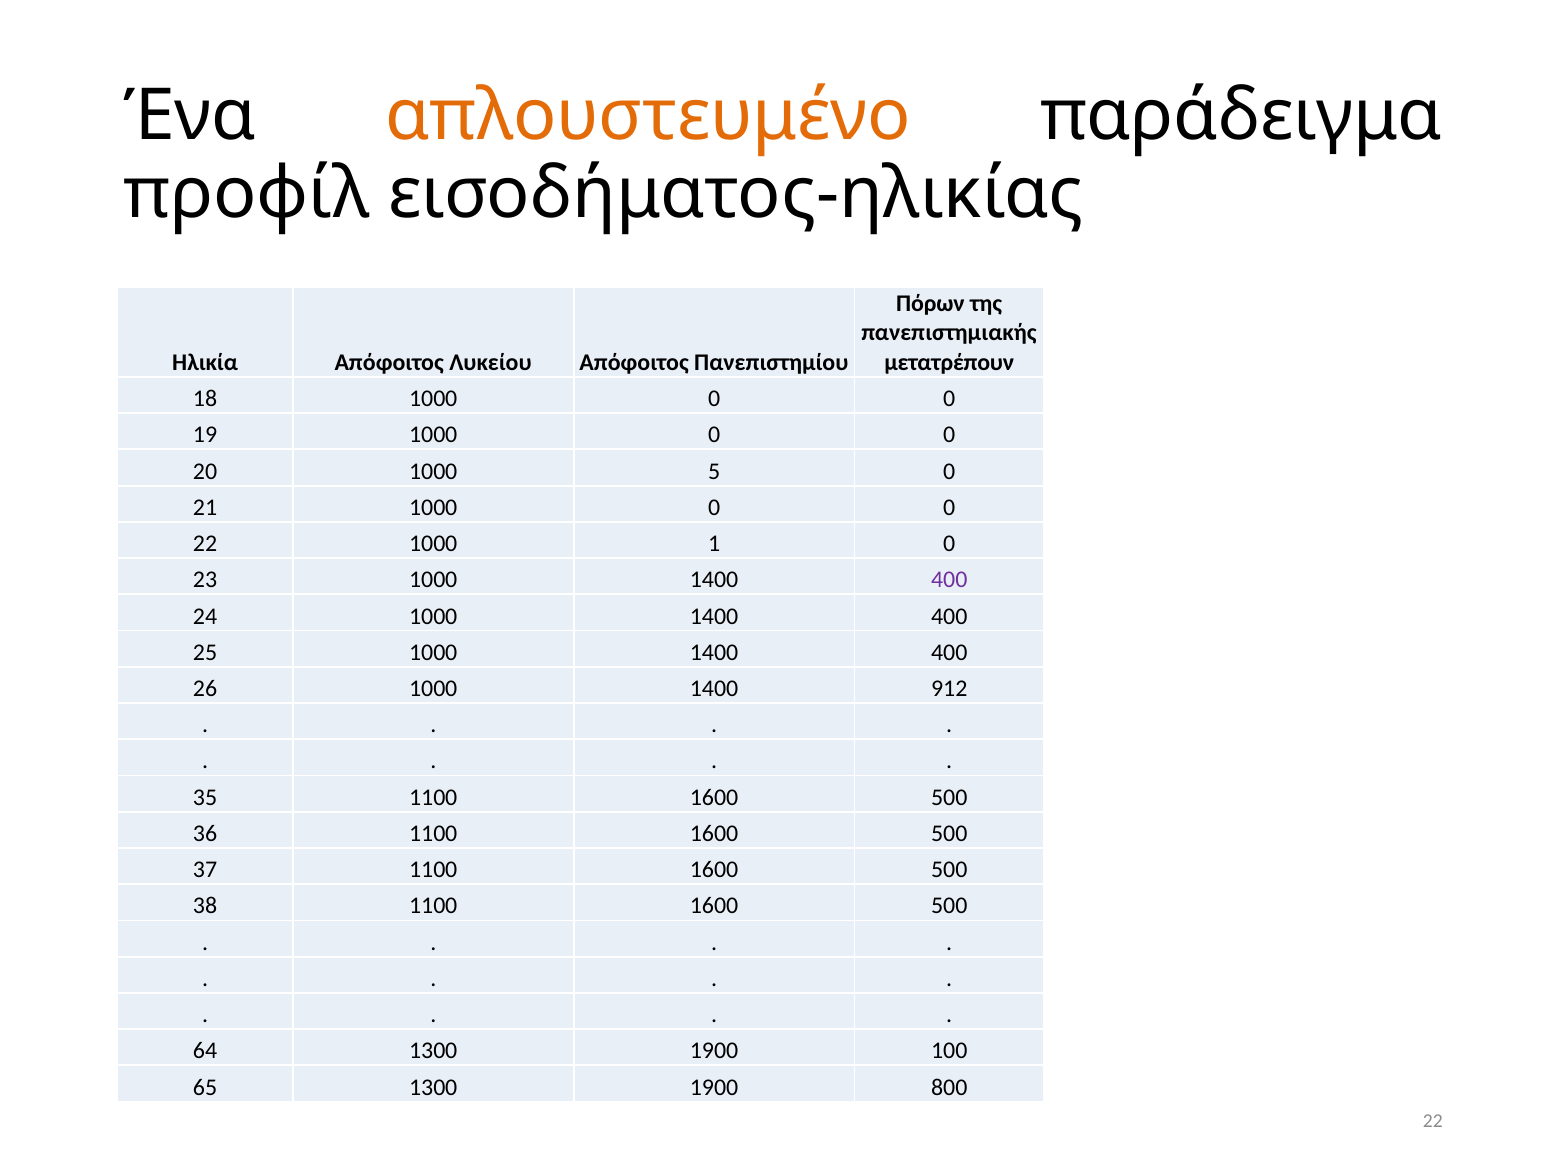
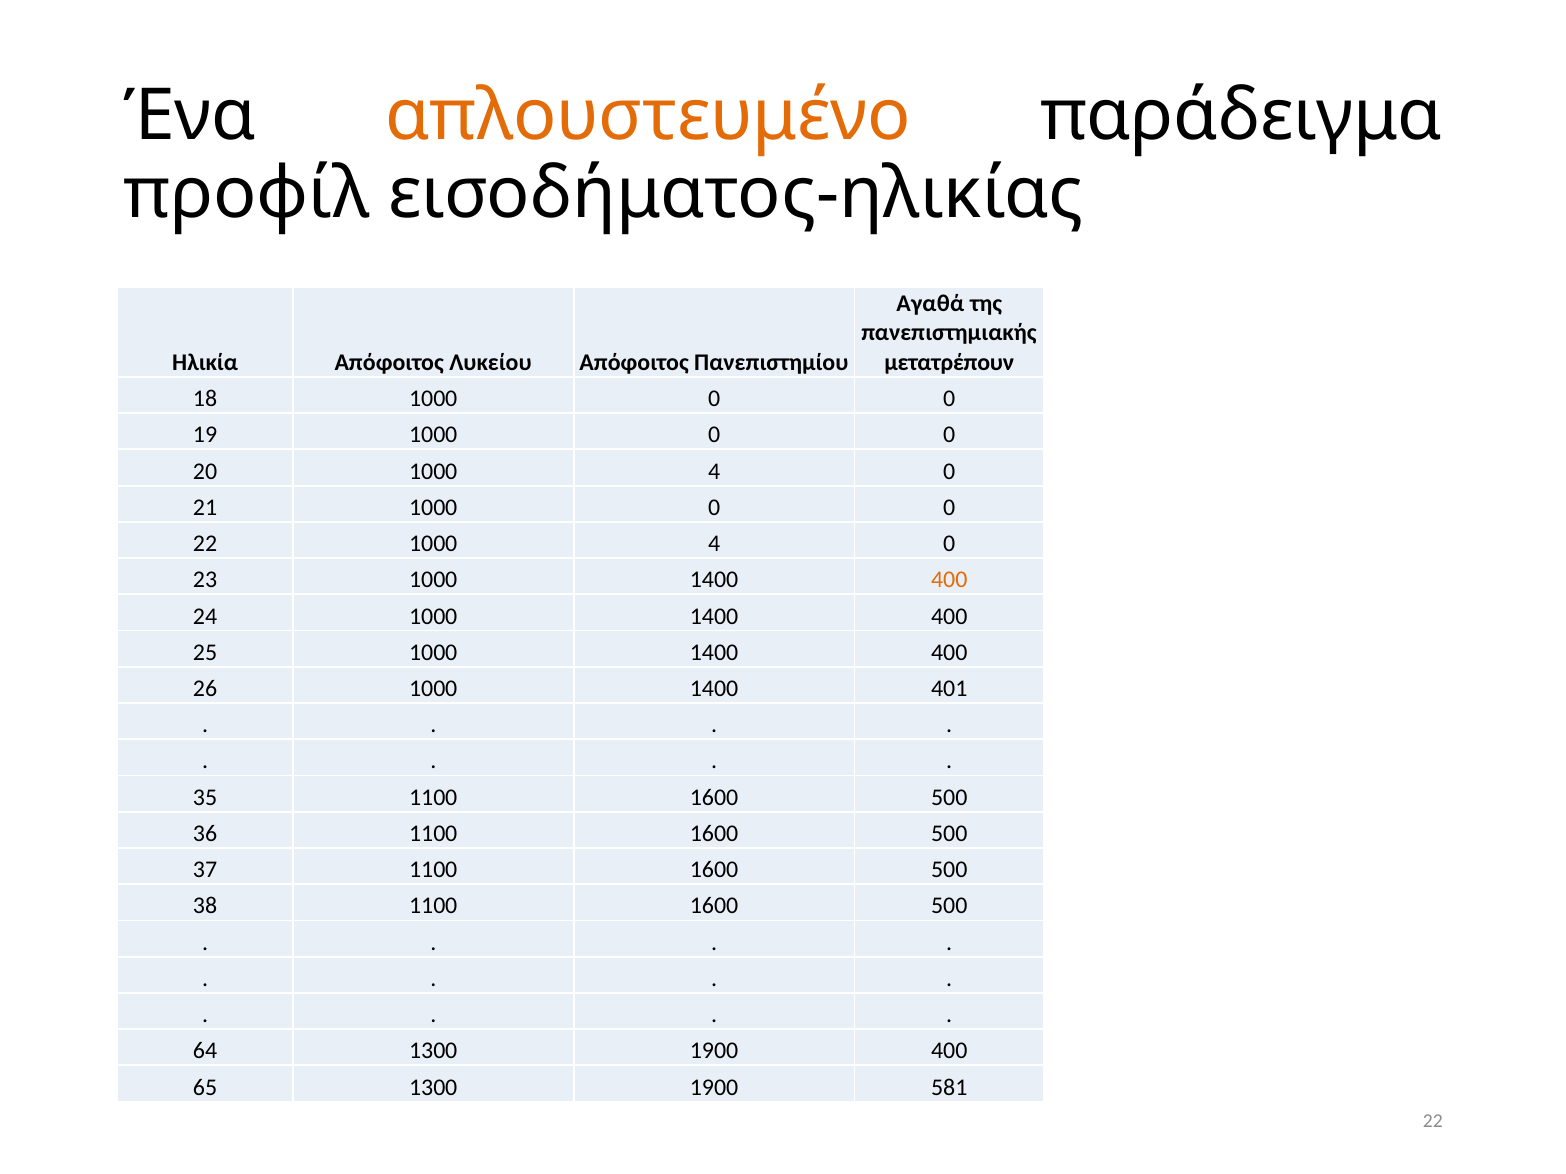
Πόρων: Πόρων -> Αγαθά
20 1000 5: 5 -> 4
22 1000 1: 1 -> 4
400 at (949, 580) colour: purple -> orange
912: 912 -> 401
1900 100: 100 -> 400
800: 800 -> 581
